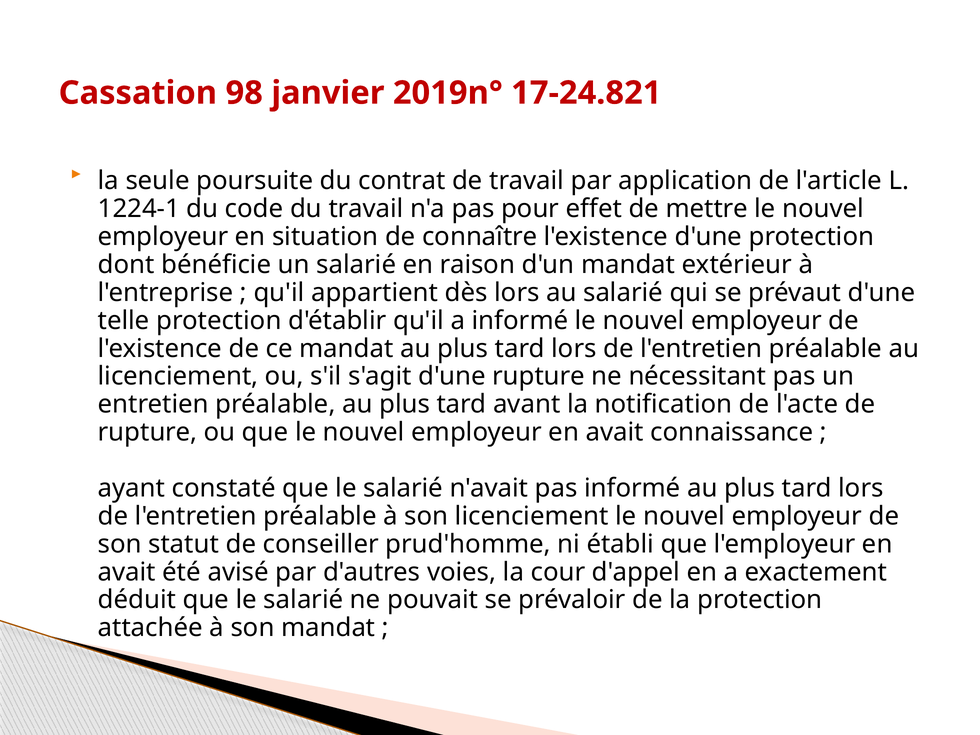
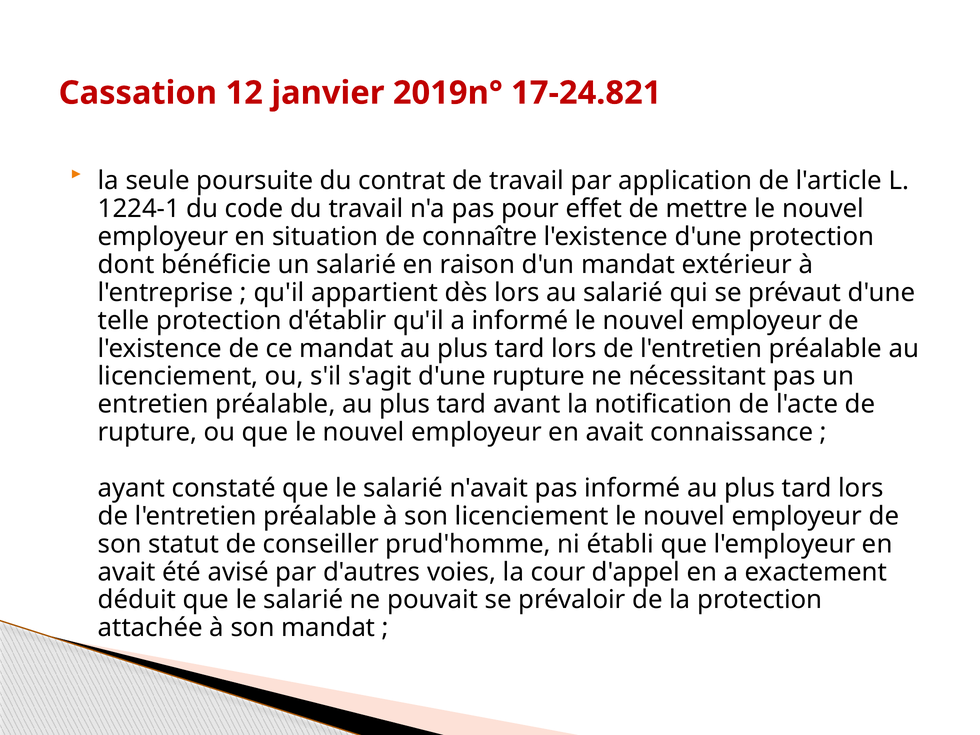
98: 98 -> 12
